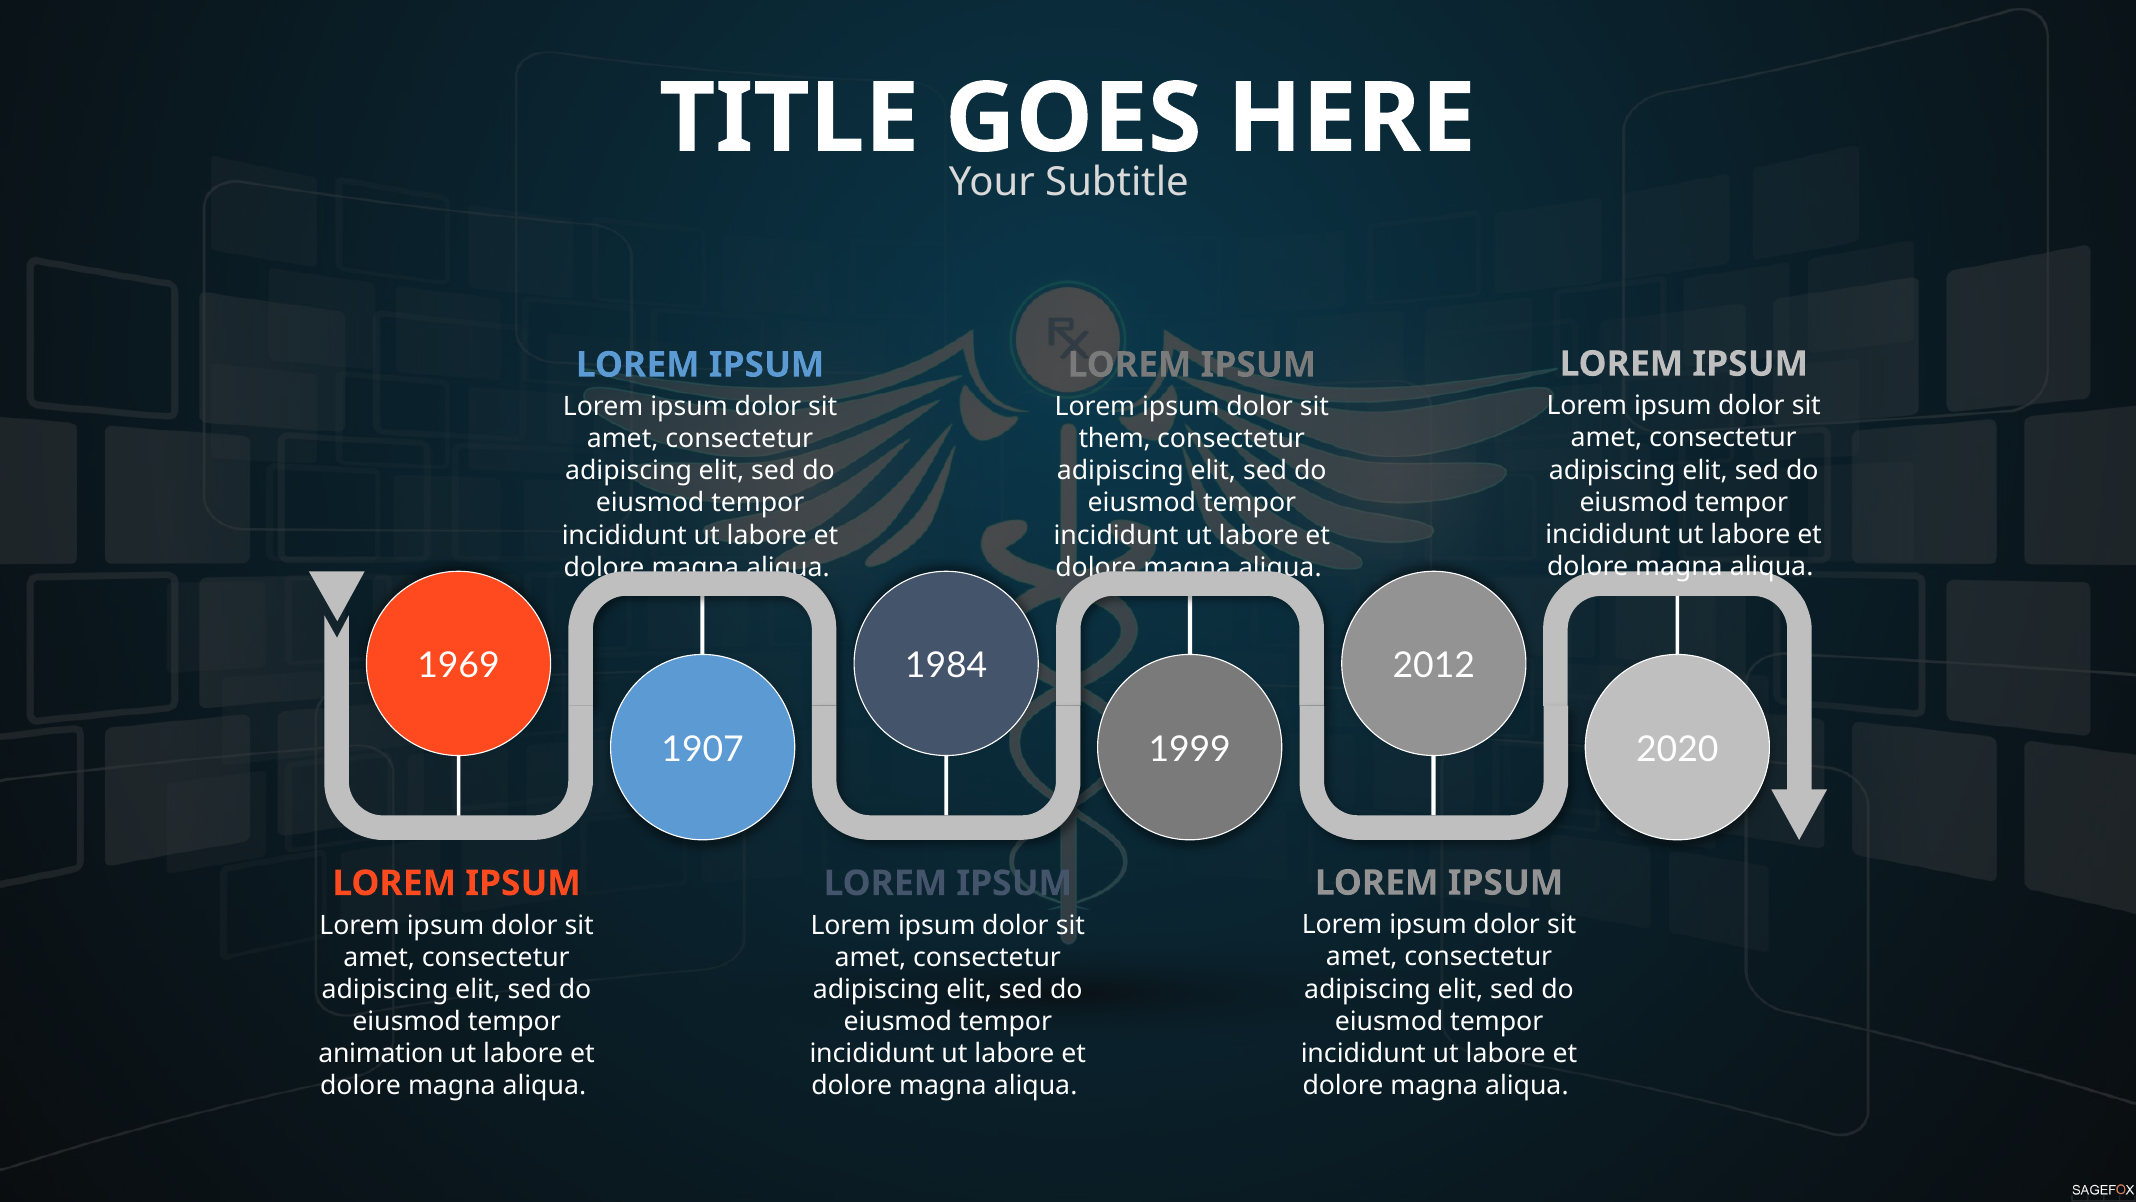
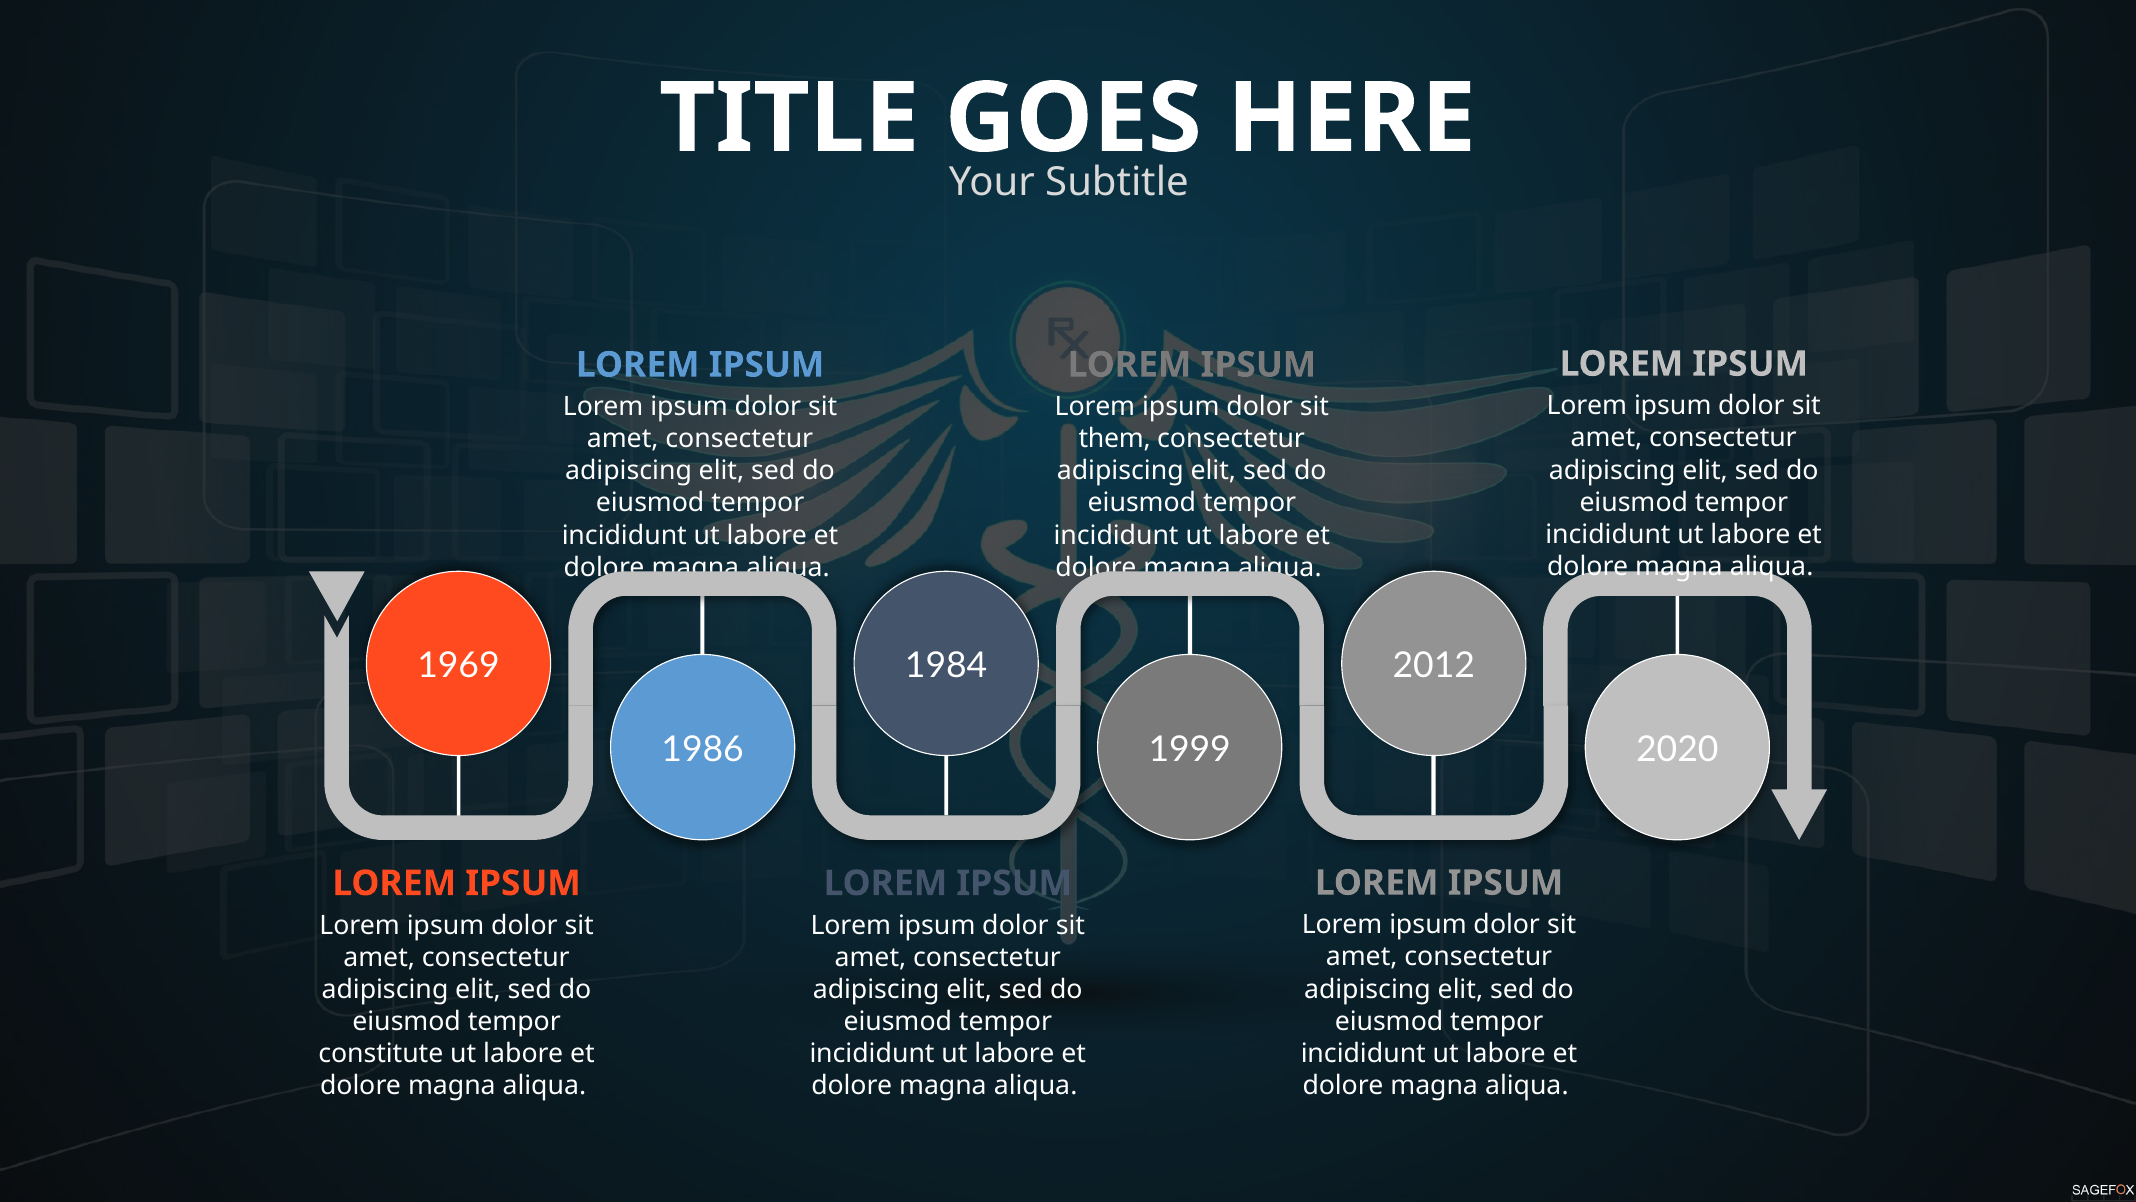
1907: 1907 -> 1986
animation: animation -> constitute
